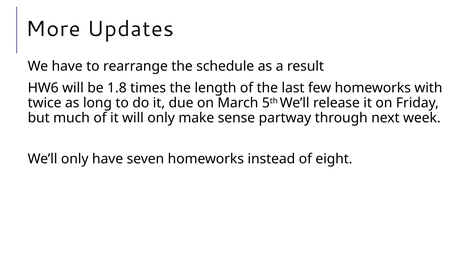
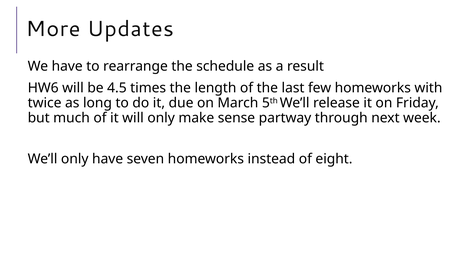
1.8: 1.8 -> 4.5
